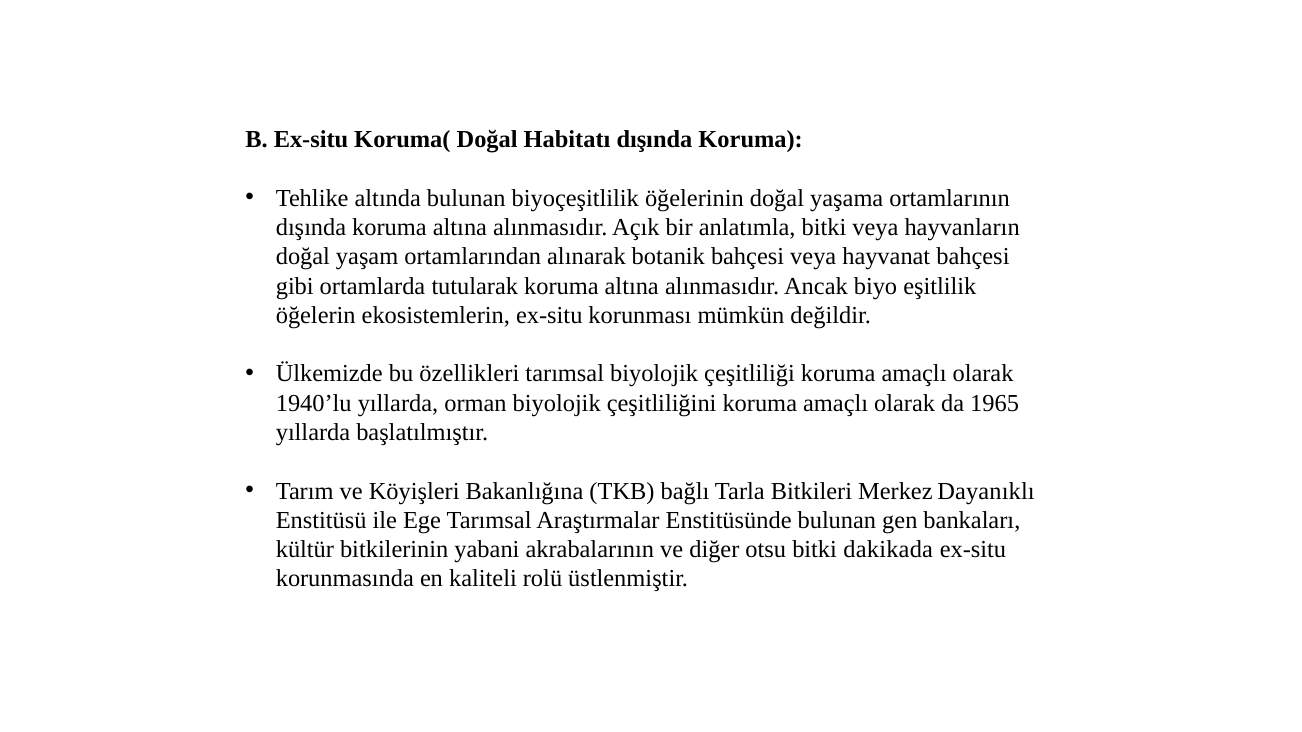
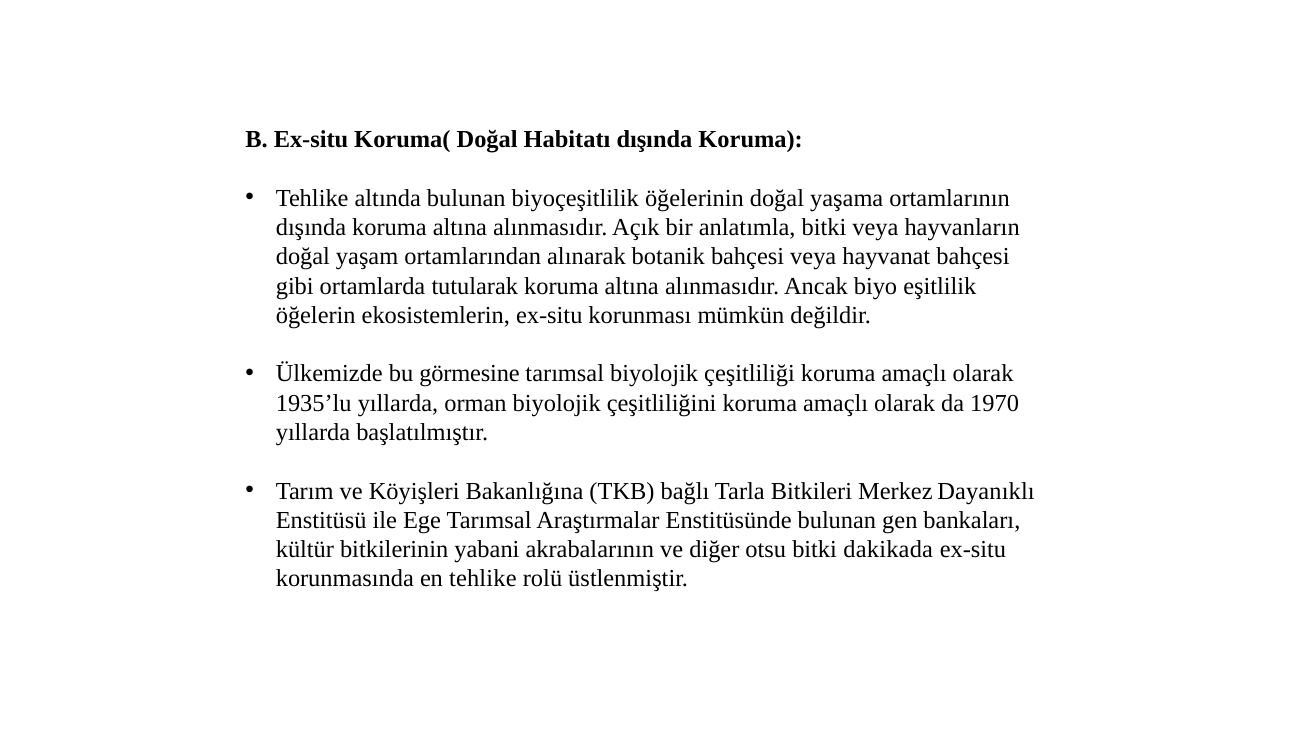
özellikleri: özellikleri -> görmesine
1940’lu: 1940’lu -> 1935’lu
1965: 1965 -> 1970
en kaliteli: kaliteli -> tehlike
